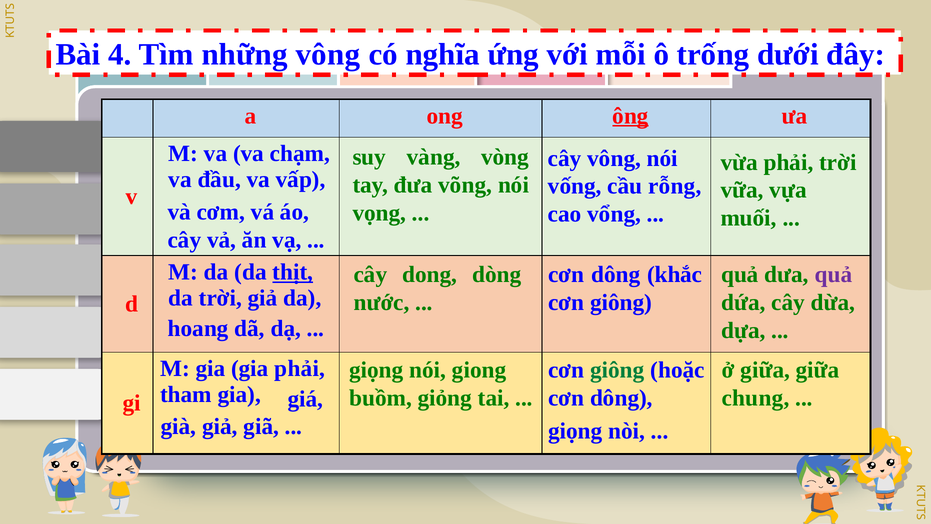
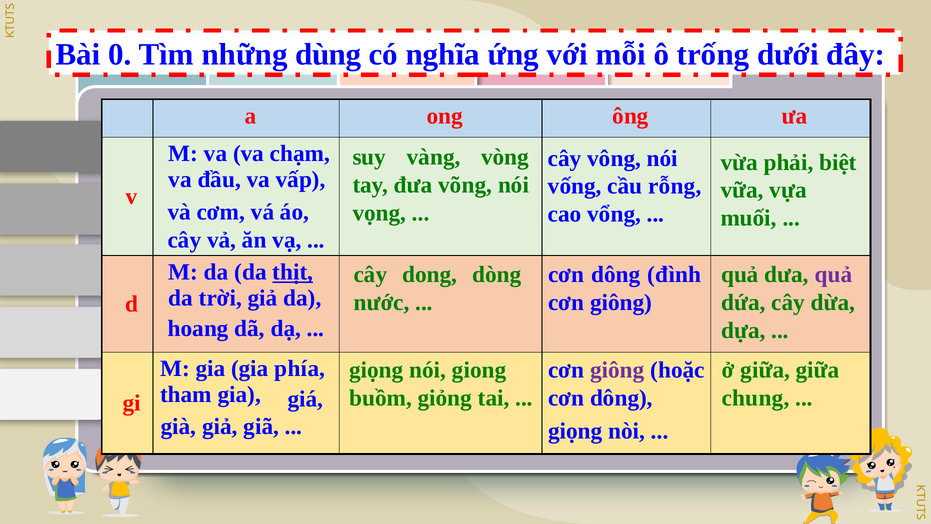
4: 4 -> 0
những vông: vông -> dùng
ông underline: present -> none
phải trời: trời -> biệt
khắc: khắc -> đình
gia phải: phải -> phía
giông at (617, 370) colour: green -> purple
